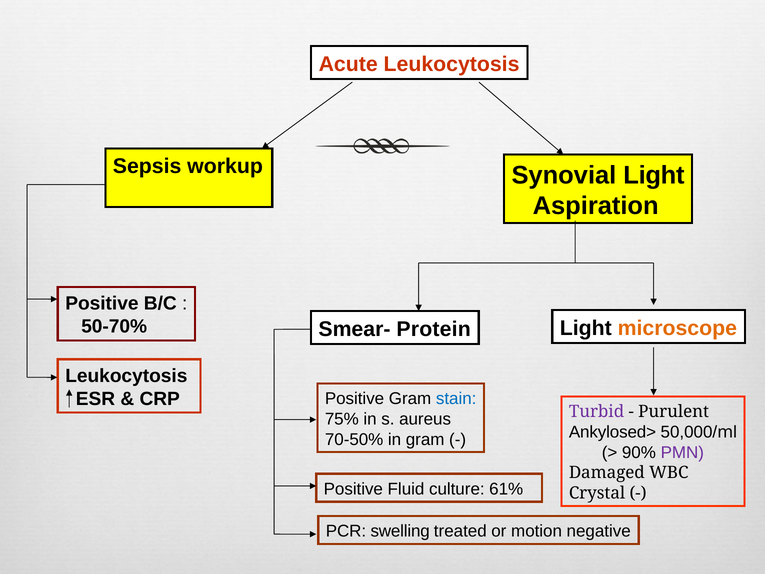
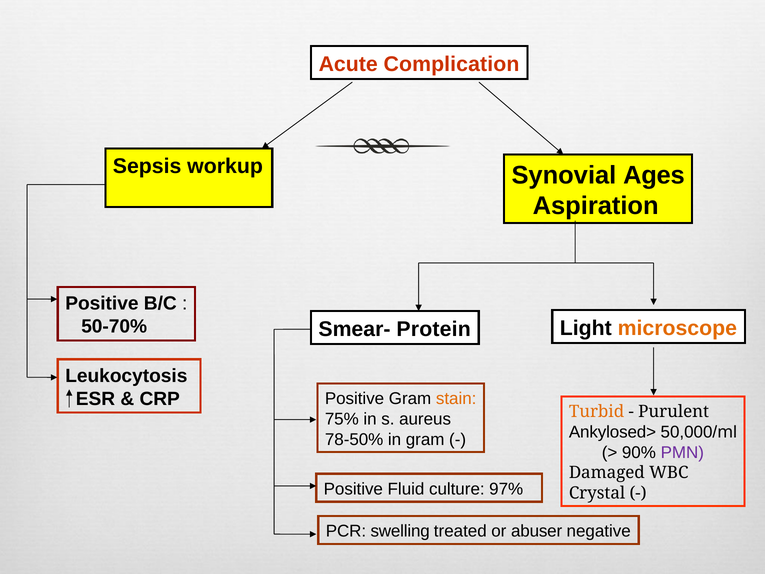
Acute Leukocytosis: Leukocytosis -> Complication
Synovial Light: Light -> Ages
stain colour: blue -> orange
Turbid colour: purple -> orange
70-50%: 70-50% -> 78-50%
61%: 61% -> 97%
motion: motion -> abuser
